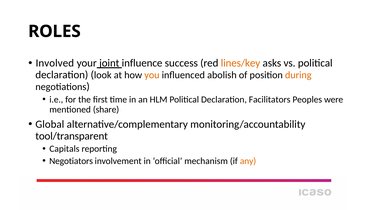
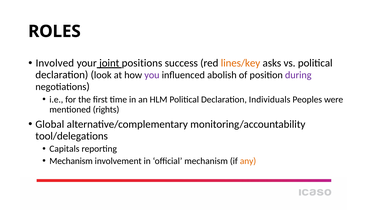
influence: influence -> positions
you colour: orange -> purple
during colour: orange -> purple
Facilitators: Facilitators -> Individuals
share: share -> rights
tool/transparent: tool/transparent -> tool/delegations
Negotiators at (71, 161): Negotiators -> Mechanism
